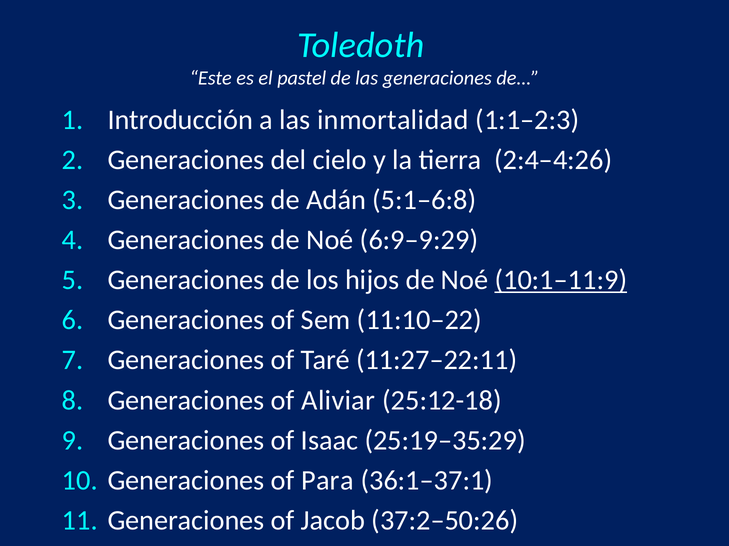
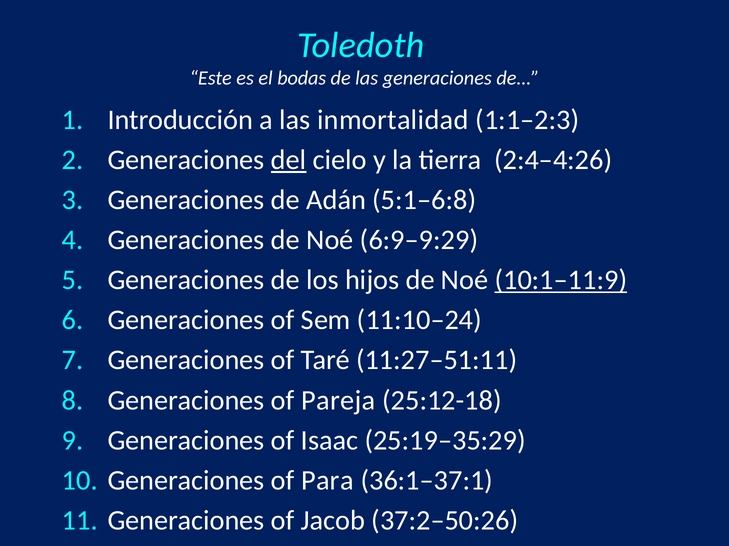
pastel: pastel -> bodas
del underline: none -> present
11:10–22: 11:10–22 -> 11:10–24
11:27–22:11: 11:27–22:11 -> 11:27–51:11
Aliviar: Aliviar -> Pareja
